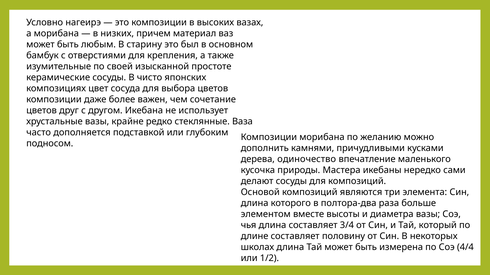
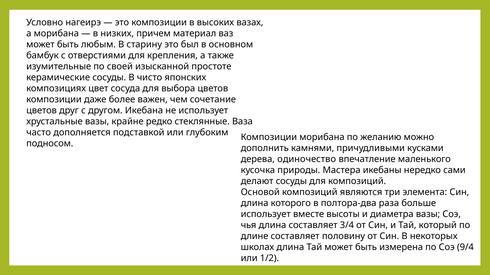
элементом at (266, 215): элементом -> использует
4/4: 4/4 -> 9/4
